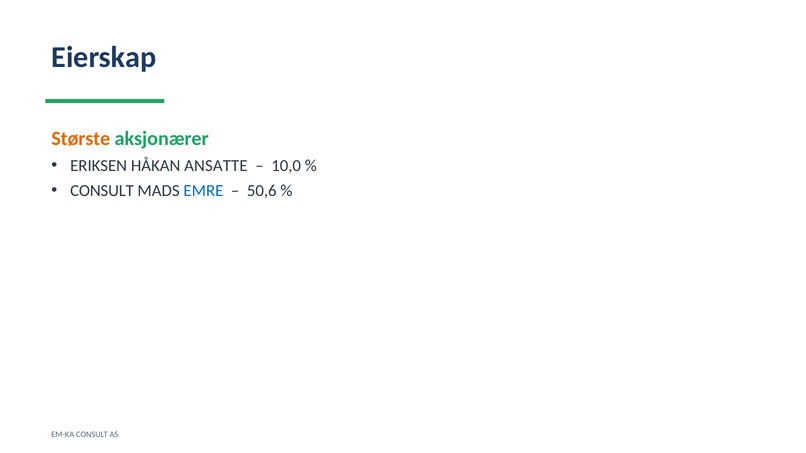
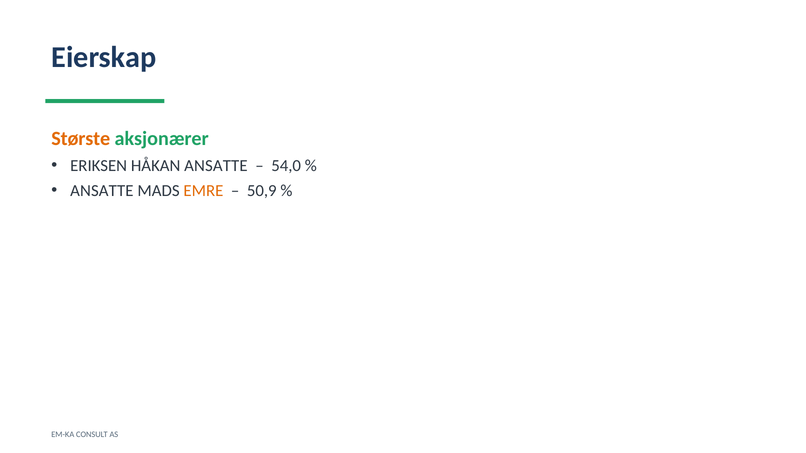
10,0: 10,0 -> 54,0
CONSULT at (102, 191): CONSULT -> ANSATTE
EMRE colour: blue -> orange
50,6: 50,6 -> 50,9
